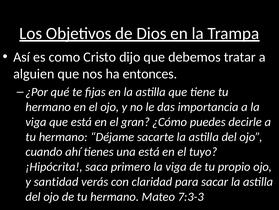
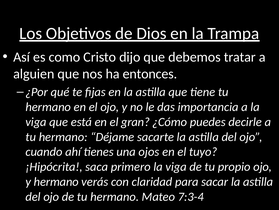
una está: está -> ojos
y santidad: santidad -> hermano
7:3-3: 7:3-3 -> 7:3-4
